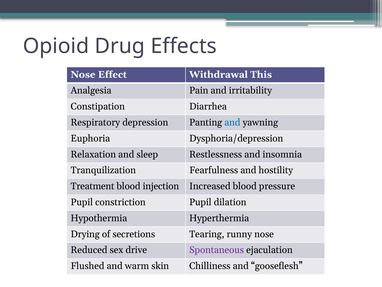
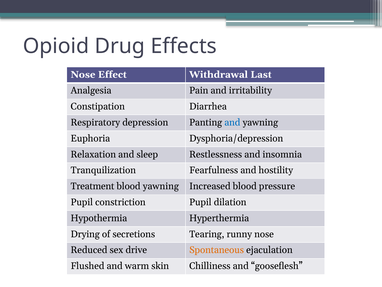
This: This -> Last
blood injection: injection -> yawning
Spontaneous colour: purple -> orange
